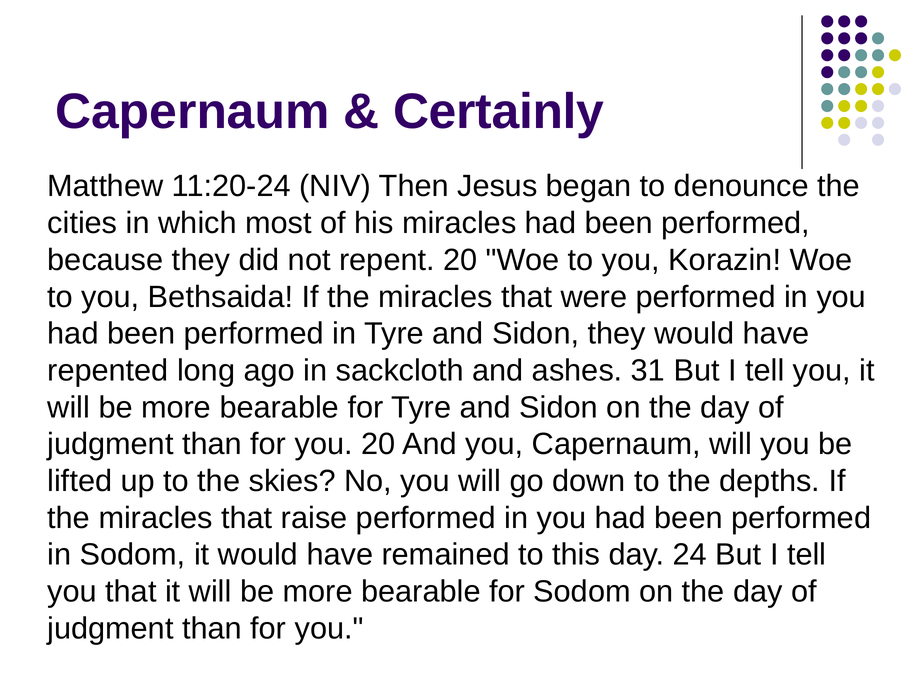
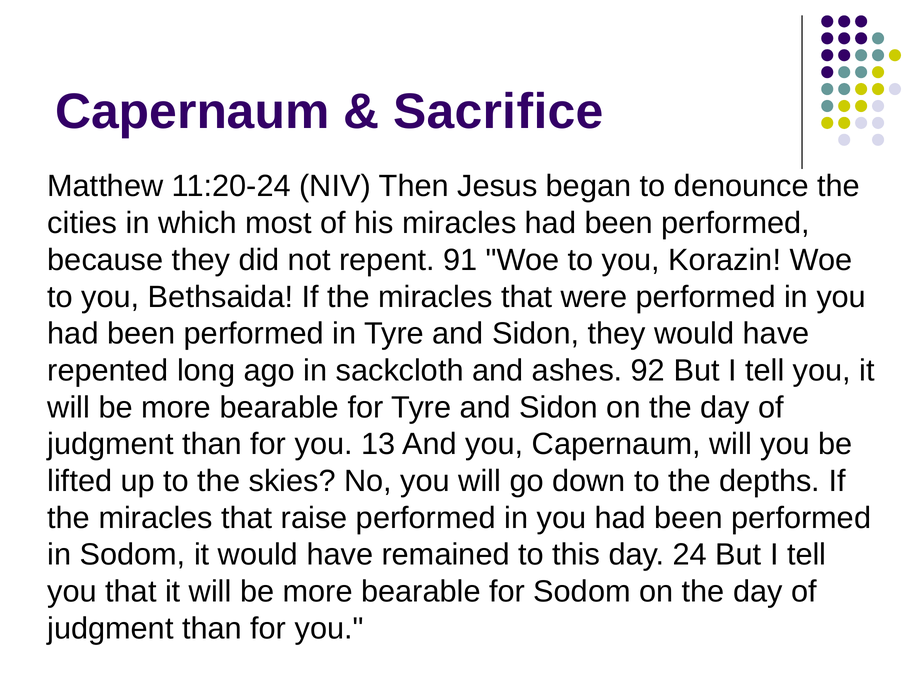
Certainly: Certainly -> Sacrifice
repent 20: 20 -> 91
31: 31 -> 92
you 20: 20 -> 13
